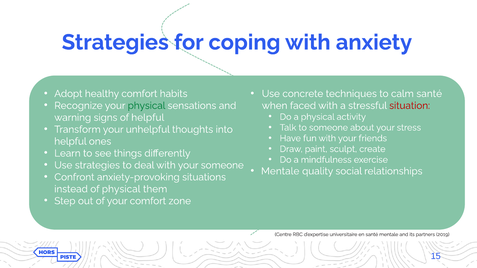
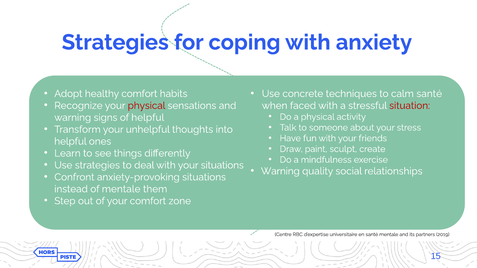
physical at (147, 106) colour: green -> red
your someone: someone -> situations
Mentale at (280, 171): Mentale -> Warning
of physical: physical -> mentale
